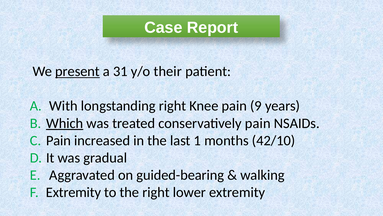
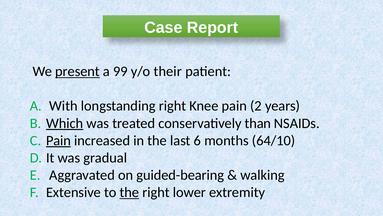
31: 31 -> 99
9: 9 -> 2
conservatively pain: pain -> than
Pain at (58, 140) underline: none -> present
1: 1 -> 6
42/10: 42/10 -> 64/10
Extremity at (73, 192): Extremity -> Extensive
the at (129, 192) underline: none -> present
